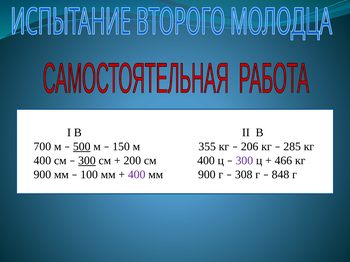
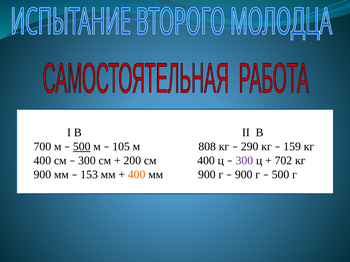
150: 150 -> 105
355: 355 -> 808
206: 206 -> 290
285: 285 -> 159
300 at (87, 161) underline: present -> none
466: 466 -> 702
100: 100 -> 153
400 at (137, 175) colour: purple -> orange
308 at (244, 175): 308 -> 900
848 at (280, 175): 848 -> 500
